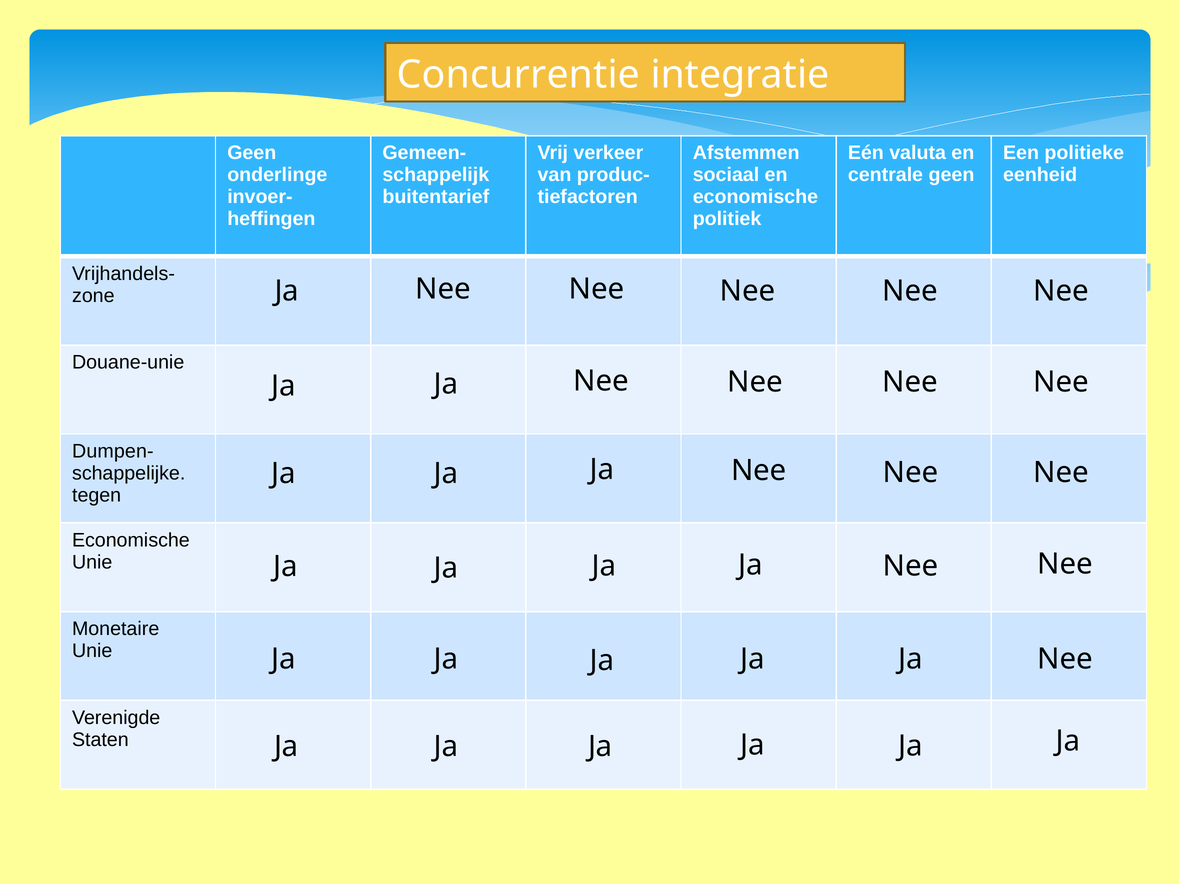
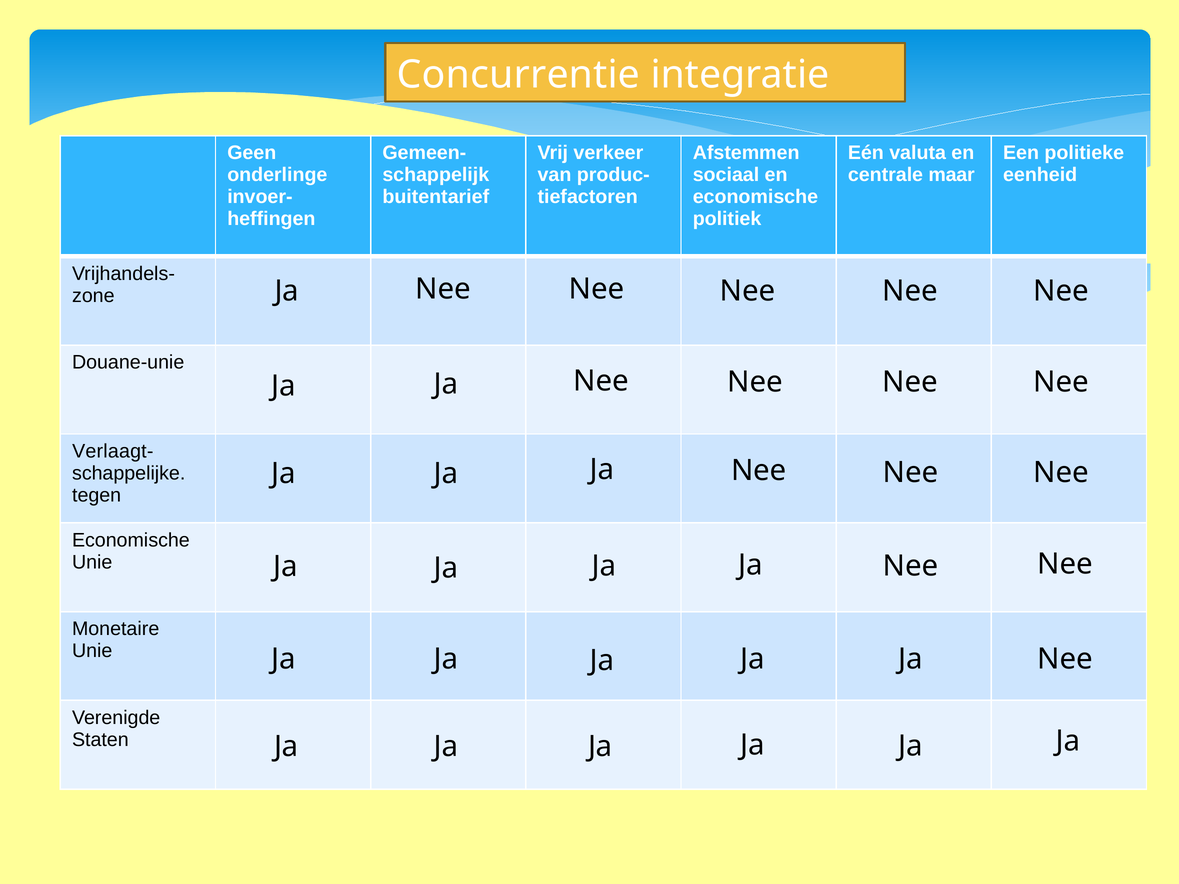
centrale geen: geen -> maar
Dumpen-: Dumpen- -> Verlaagt-
